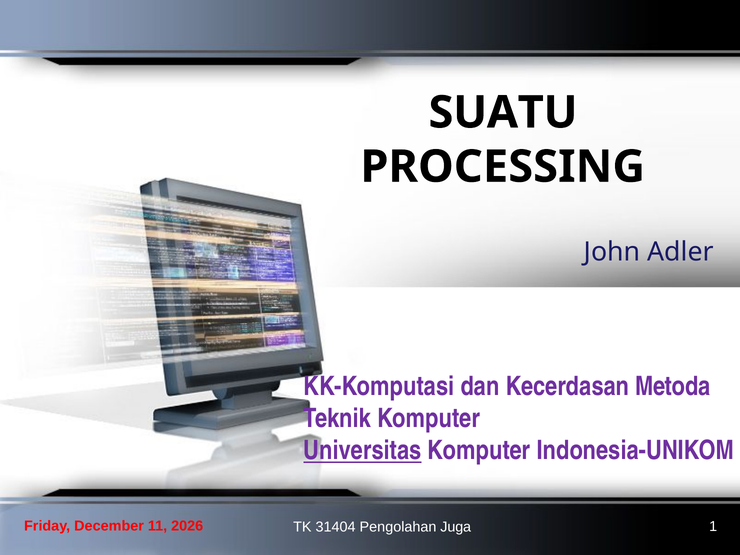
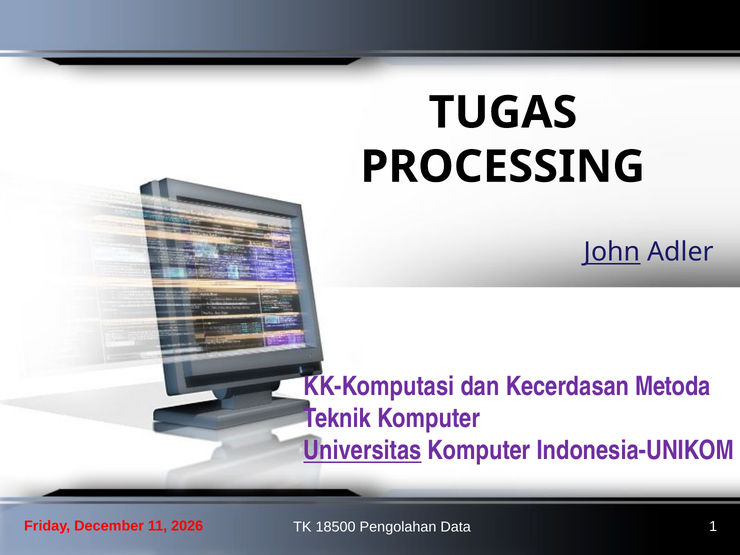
SUATU: SUATU -> TUGAS
John underline: none -> present
31404: 31404 -> 18500
Juga: Juga -> Data
